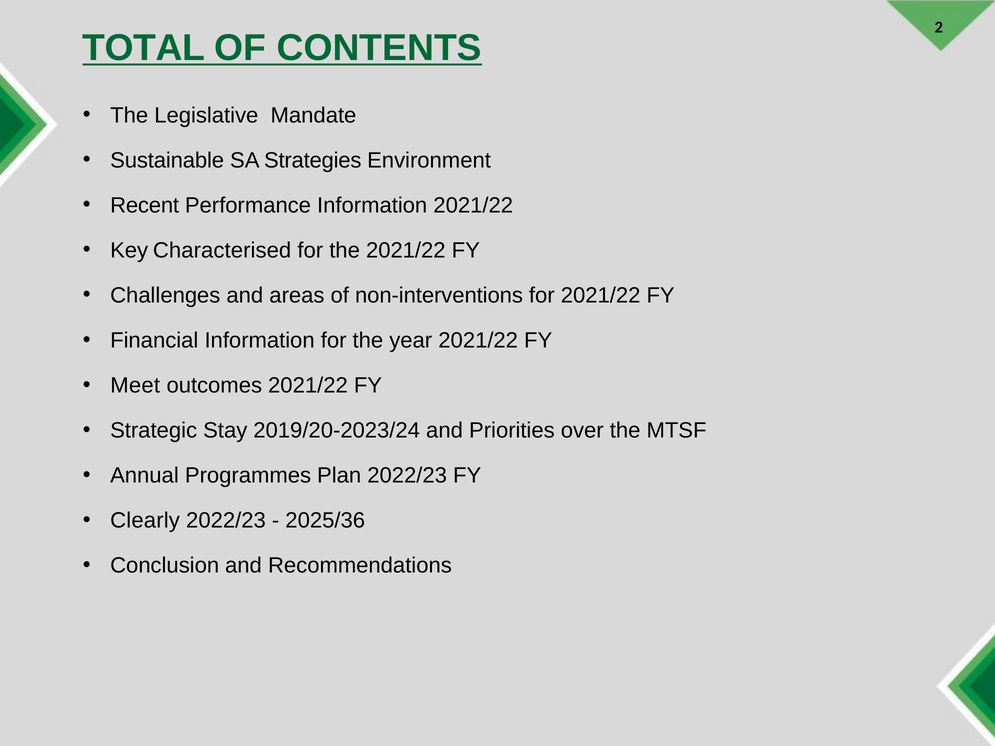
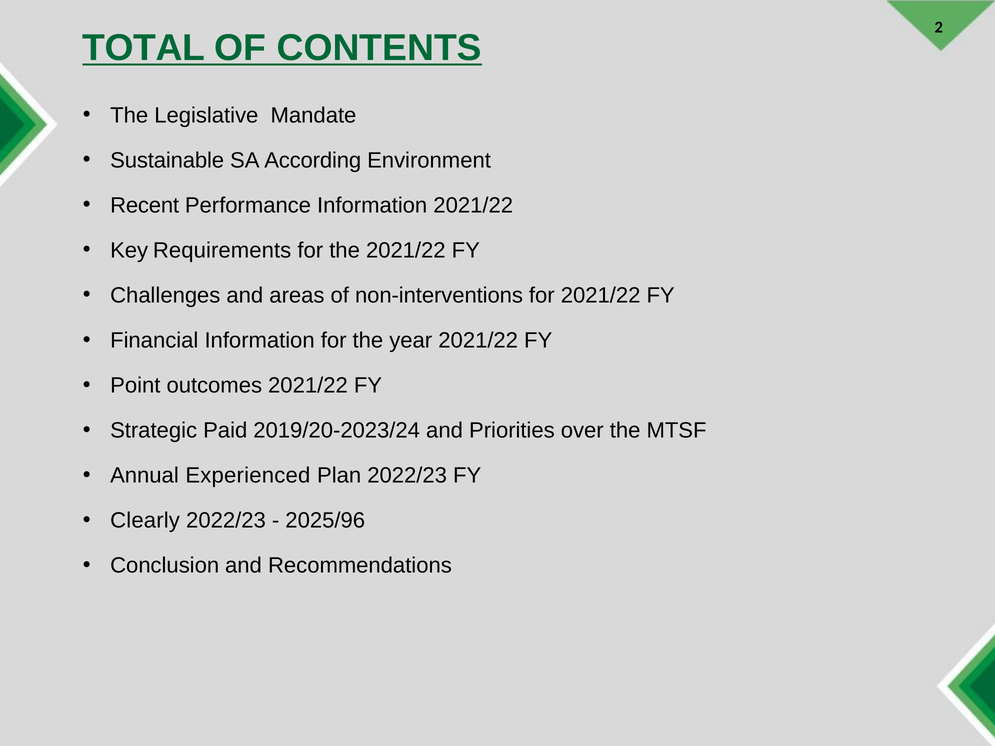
Strategies: Strategies -> According
Characterised: Characterised -> Requirements
Meet: Meet -> Point
Stay: Stay -> Paid
Programmes: Programmes -> Experienced
2025/36: 2025/36 -> 2025/96
